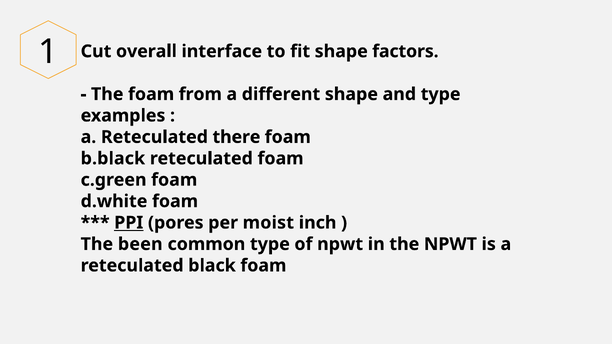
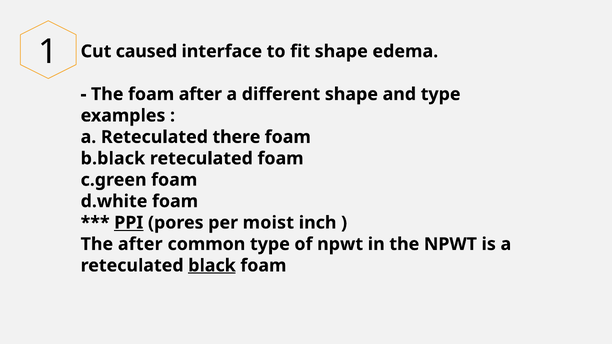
overall: overall -> caused
factors: factors -> edema
foam from: from -> after
The been: been -> after
black underline: none -> present
